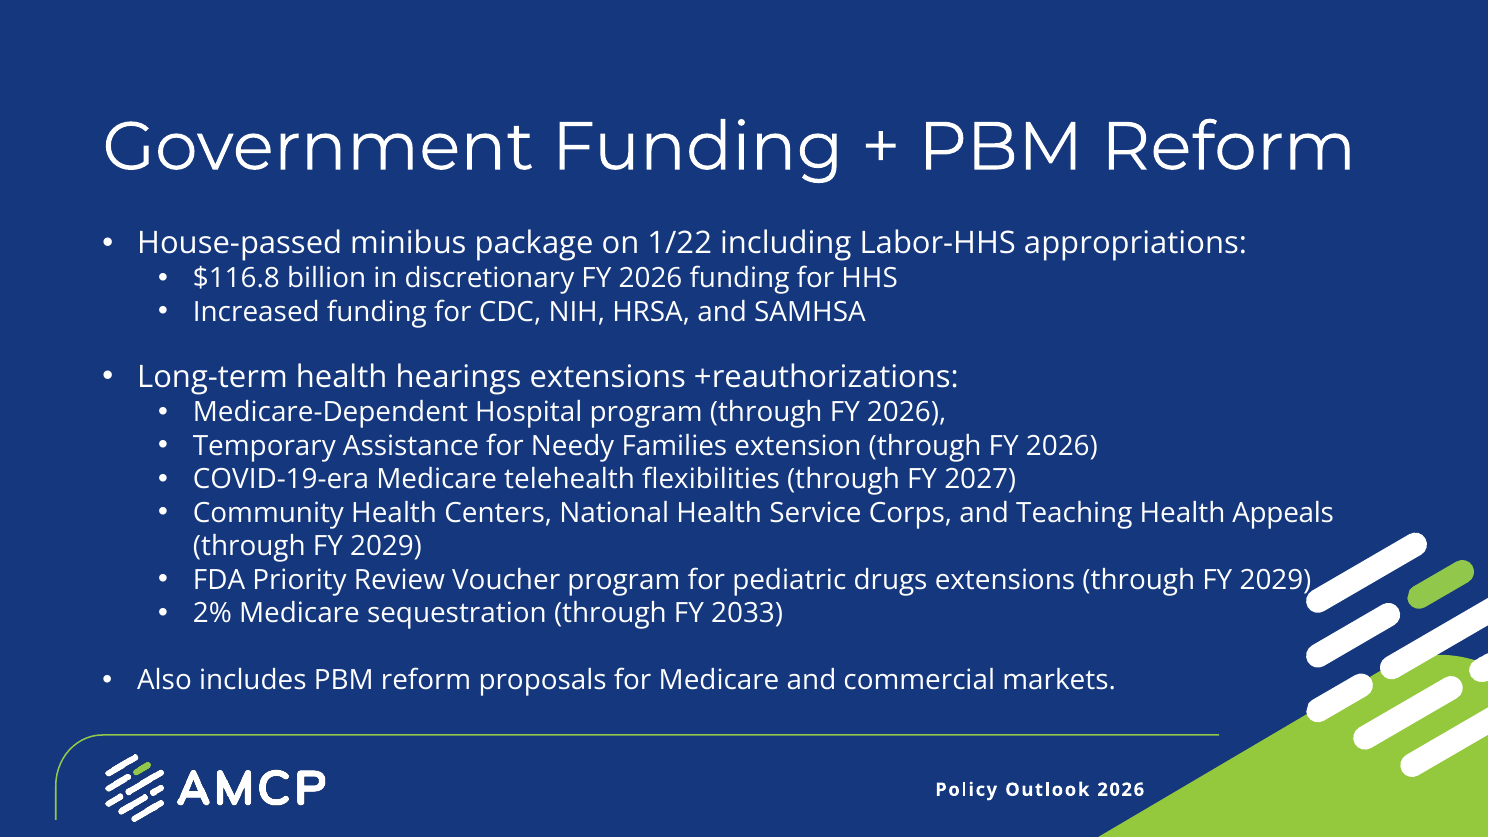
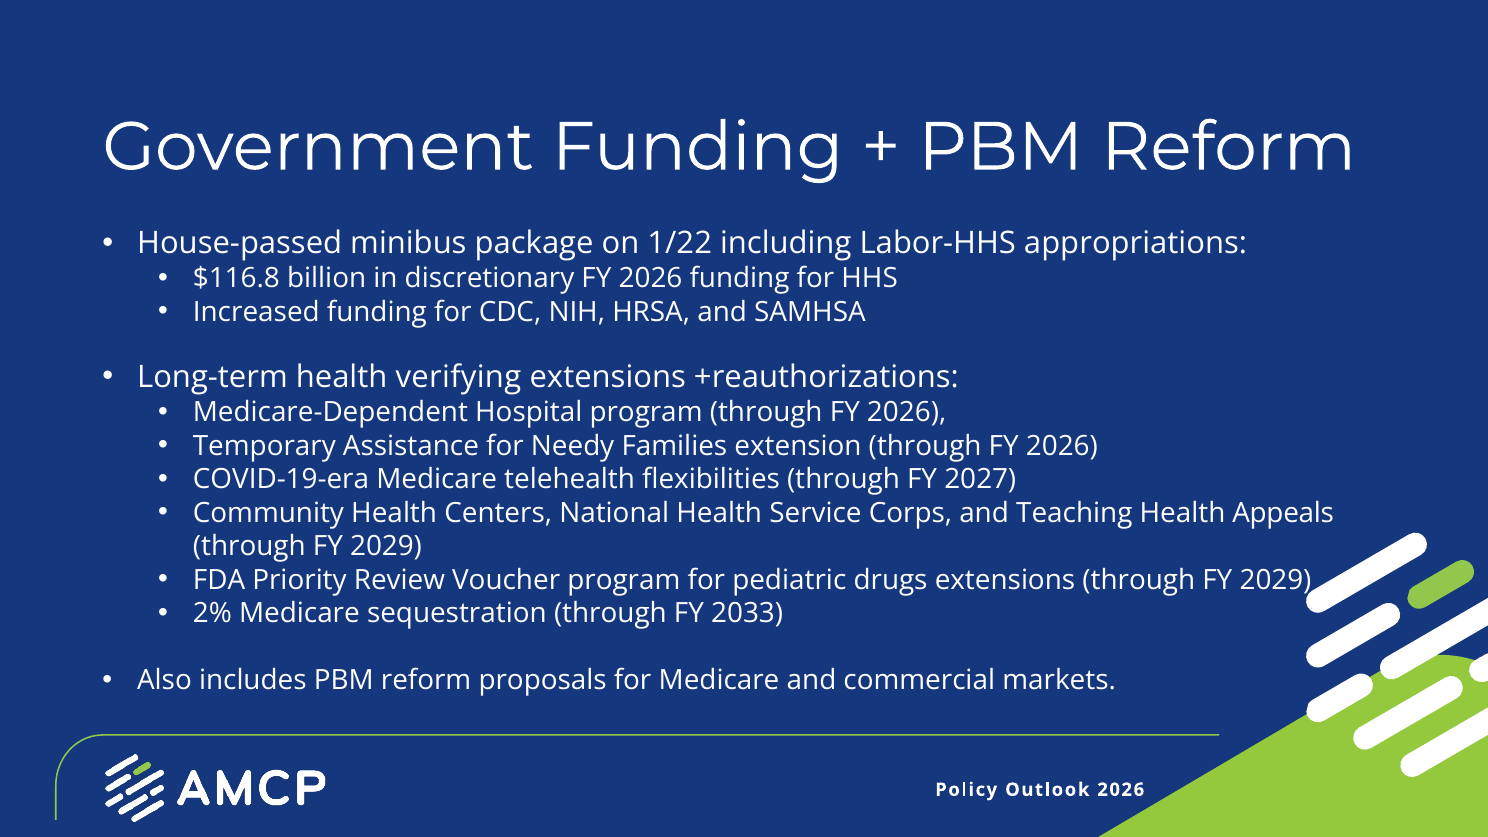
hearings: hearings -> verifying
